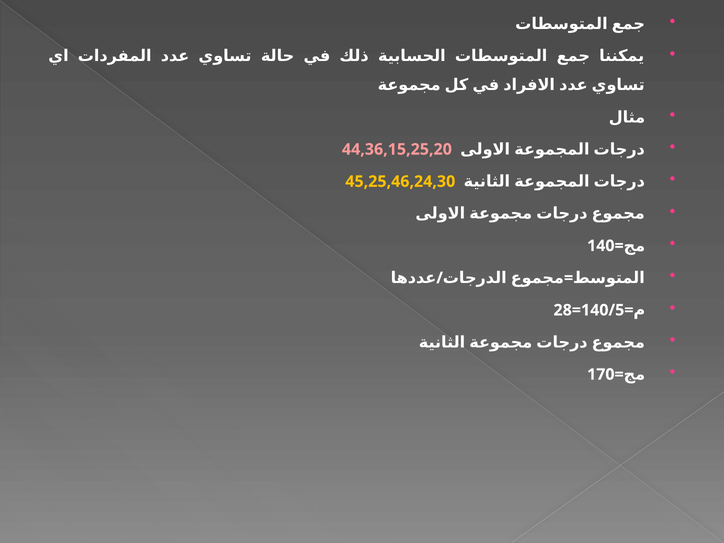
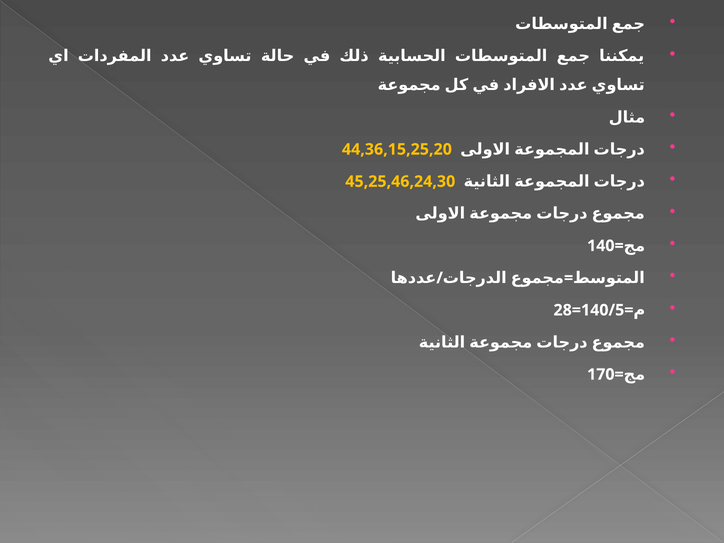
44,36,15,25,20 colour: pink -> yellow
